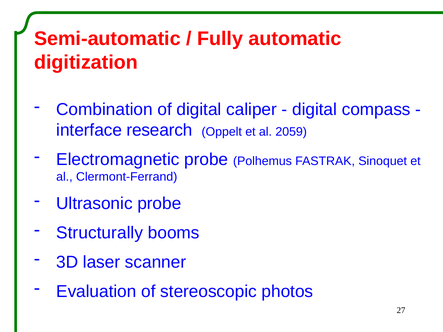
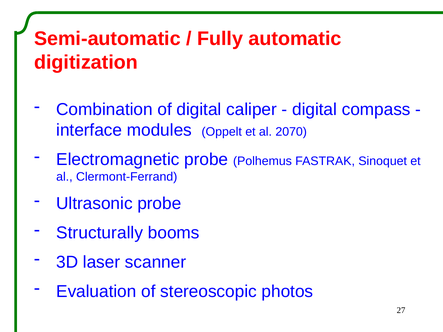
research: research -> modules
2059: 2059 -> 2070
